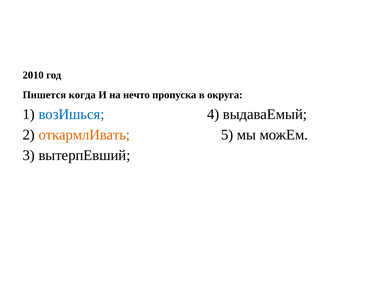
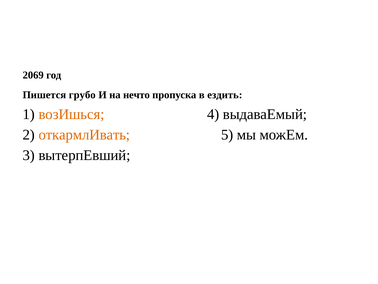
2010: 2010 -> 2069
когда: когда -> грубо
округа: округа -> ездить
возИшься colour: blue -> orange
